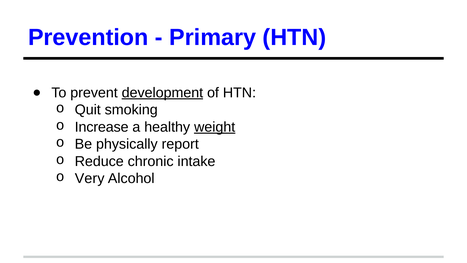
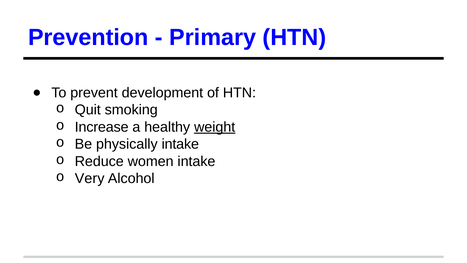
development underline: present -> none
physically report: report -> intake
chronic: chronic -> women
